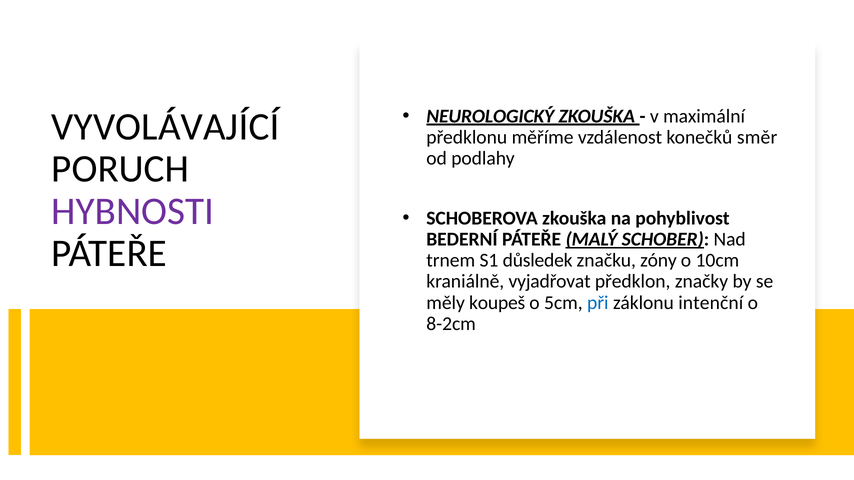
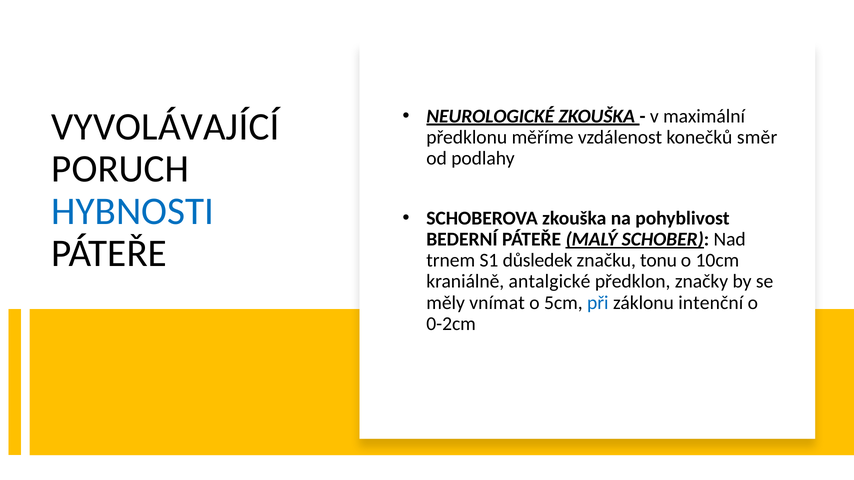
NEUROLOGICKÝ: NEUROLOGICKÝ -> NEUROLOGICKÉ
HYBNOSTI colour: purple -> blue
zóny: zóny -> tonu
vyjadřovat: vyjadřovat -> antalgické
koupeš: koupeš -> vnímat
8-2cm: 8-2cm -> 0-2cm
